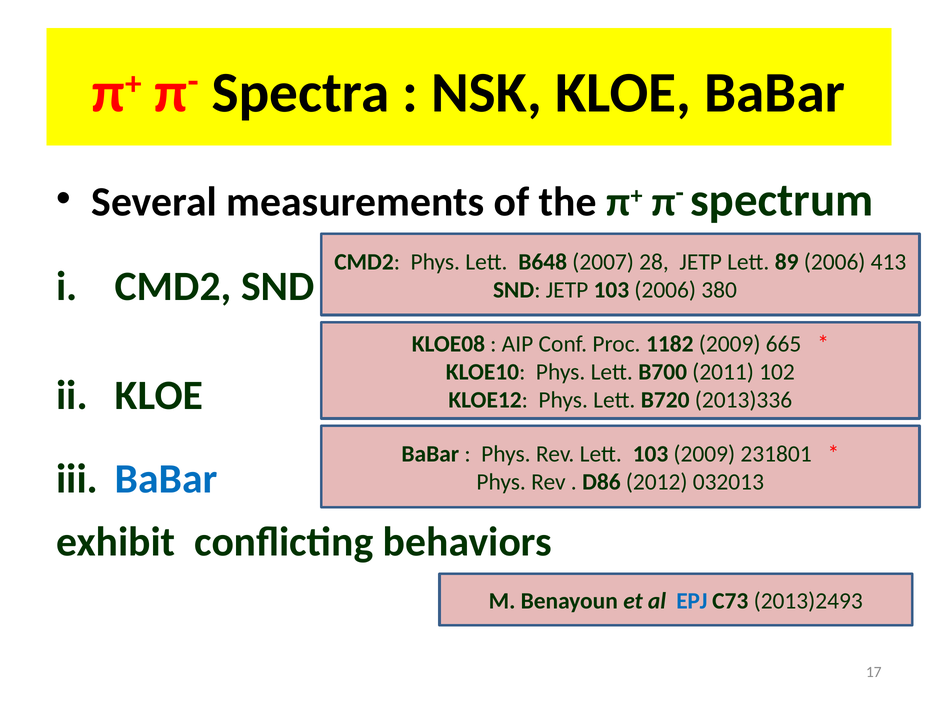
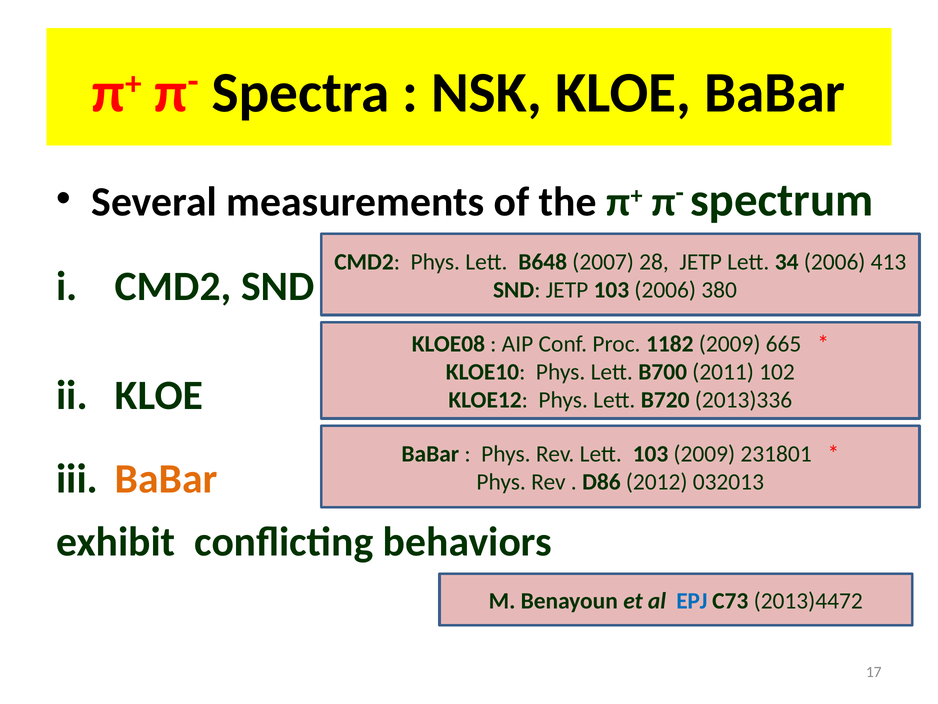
89: 89 -> 34
BaBar at (166, 478) colour: blue -> orange
2013)2493: 2013)2493 -> 2013)4472
